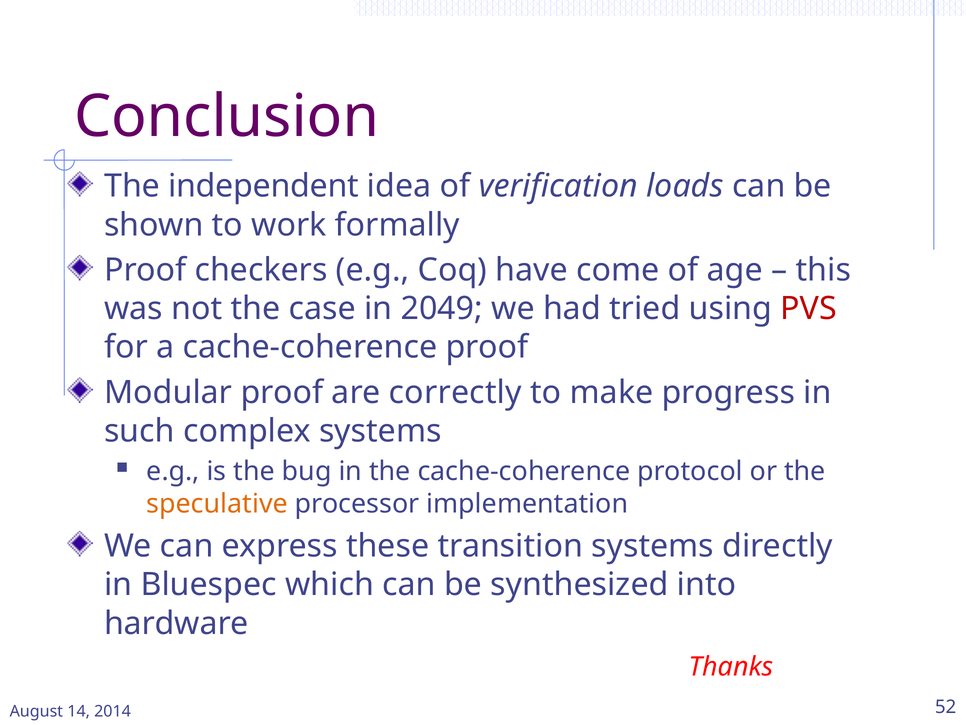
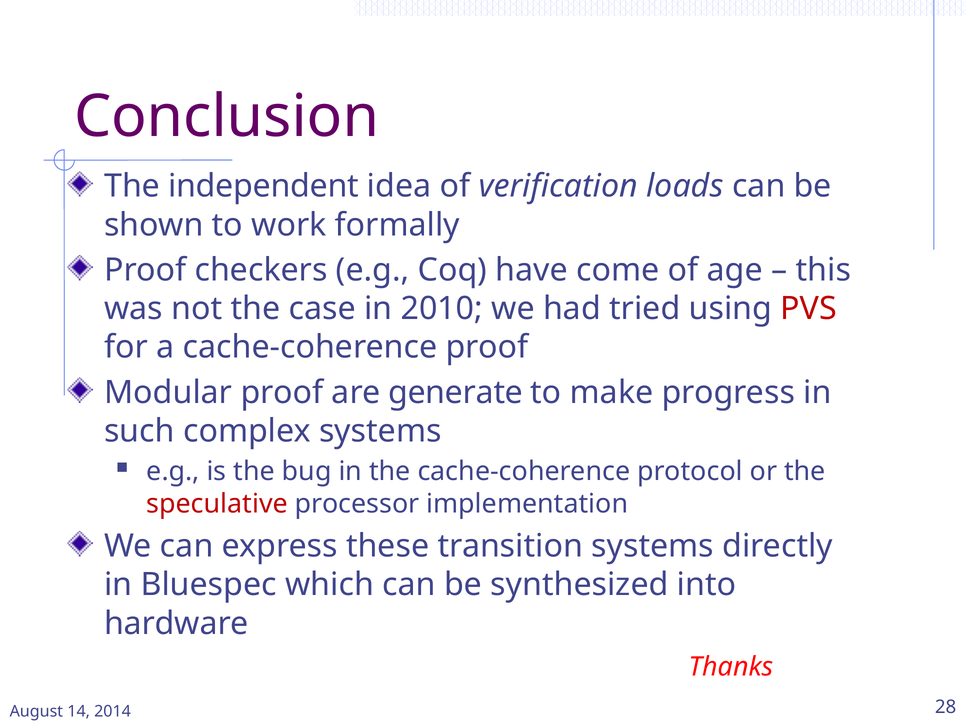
2049: 2049 -> 2010
correctly: correctly -> generate
speculative colour: orange -> red
52: 52 -> 28
